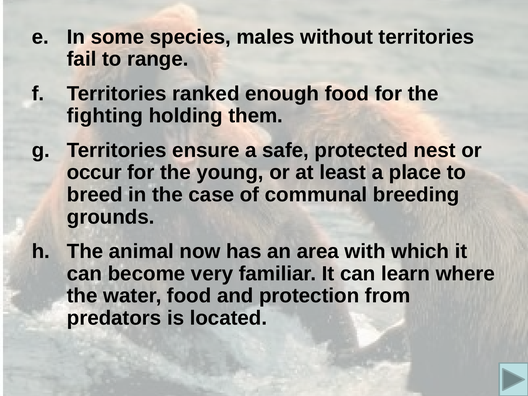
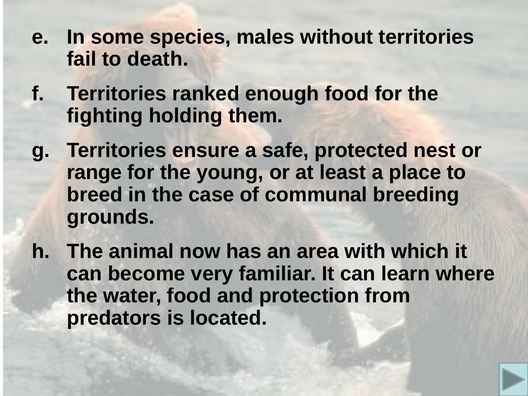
range: range -> death
occur: occur -> range
